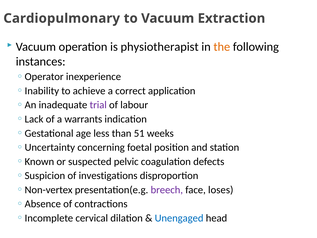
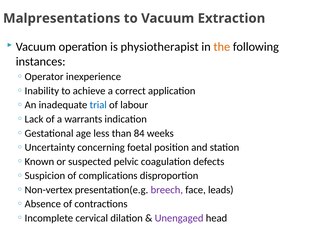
Cardiopulmonary: Cardiopulmonary -> Malpresentations
trial colour: purple -> blue
51: 51 -> 84
investigations: investigations -> complications
loses: loses -> leads
Unengaged colour: blue -> purple
